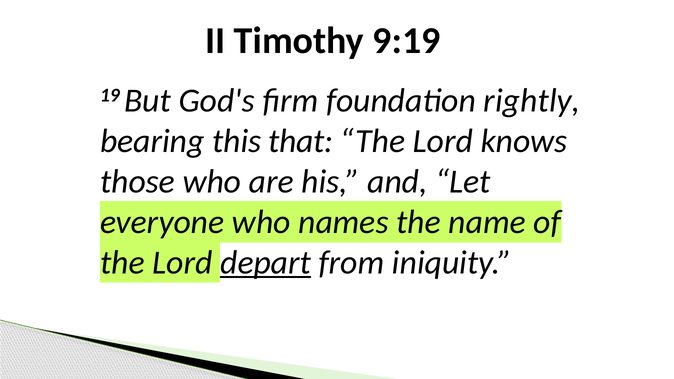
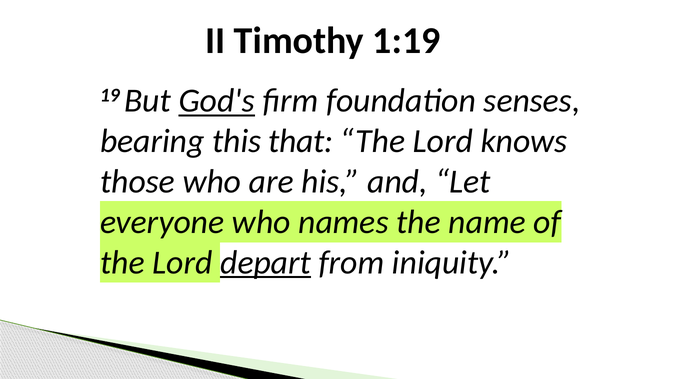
9:19: 9:19 -> 1:19
God's underline: none -> present
rightly: rightly -> senses
